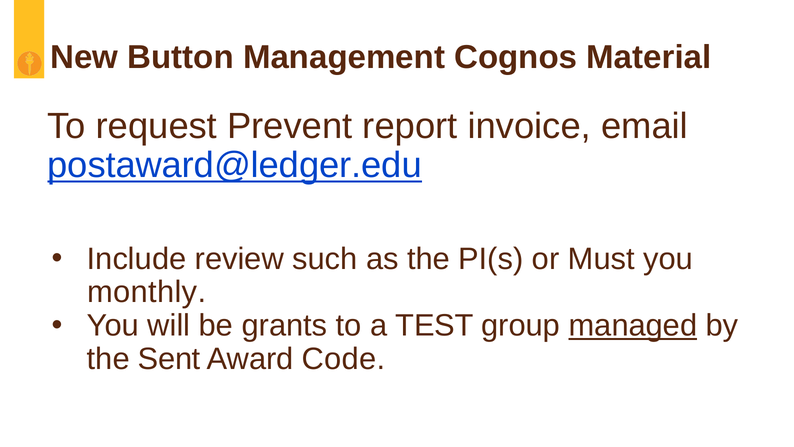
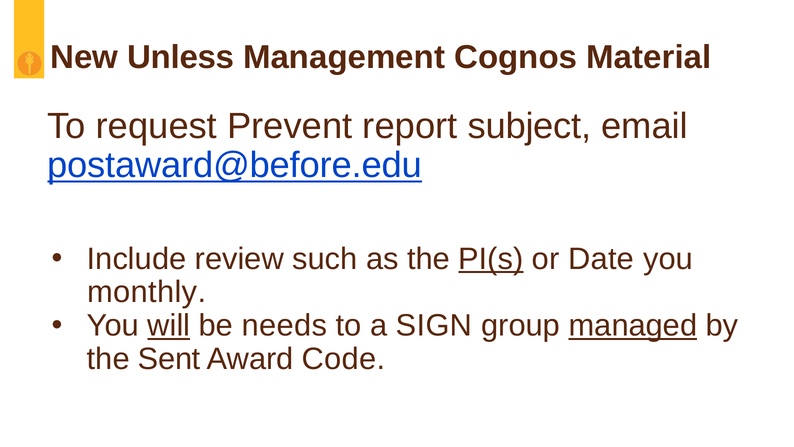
Button: Button -> Unless
invoice: invoice -> subject
postaward@ledger.edu: postaward@ledger.edu -> postaward@before.edu
PI(s underline: none -> present
Must: Must -> Date
will underline: none -> present
grants: grants -> needs
TEST: TEST -> SIGN
